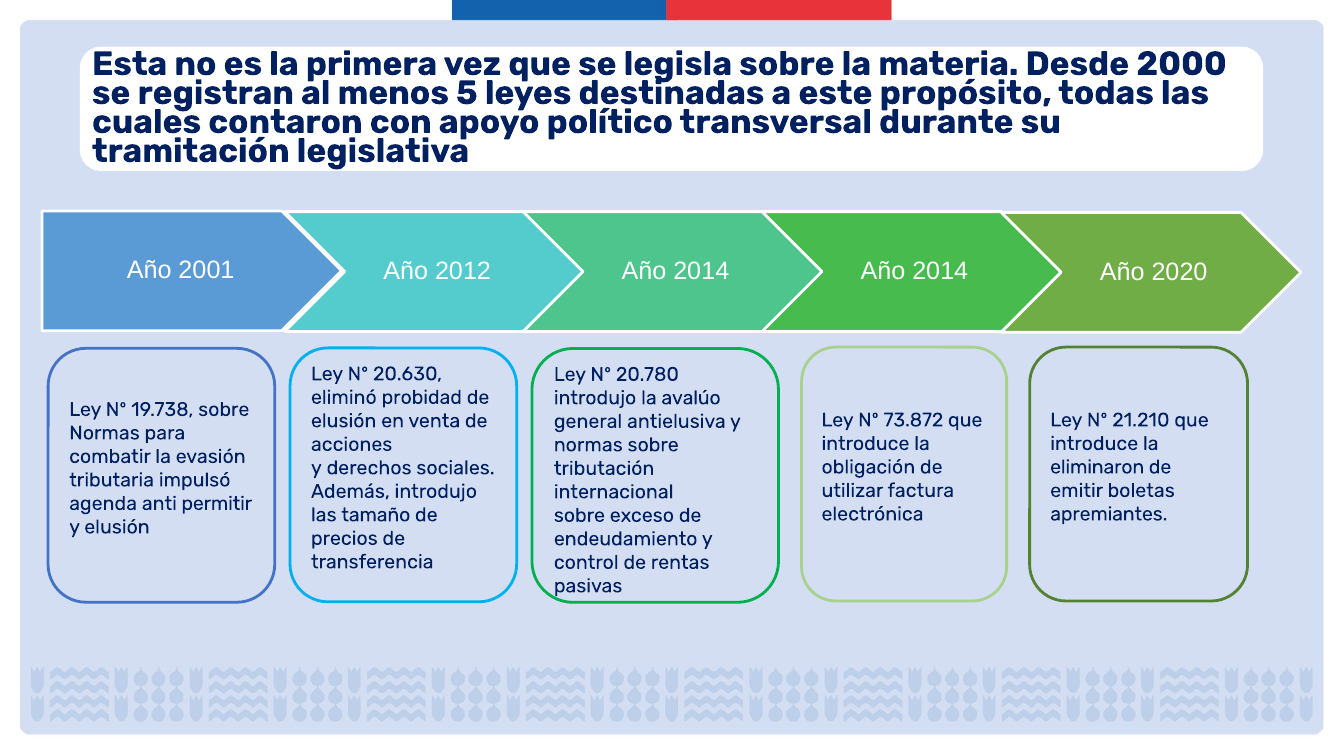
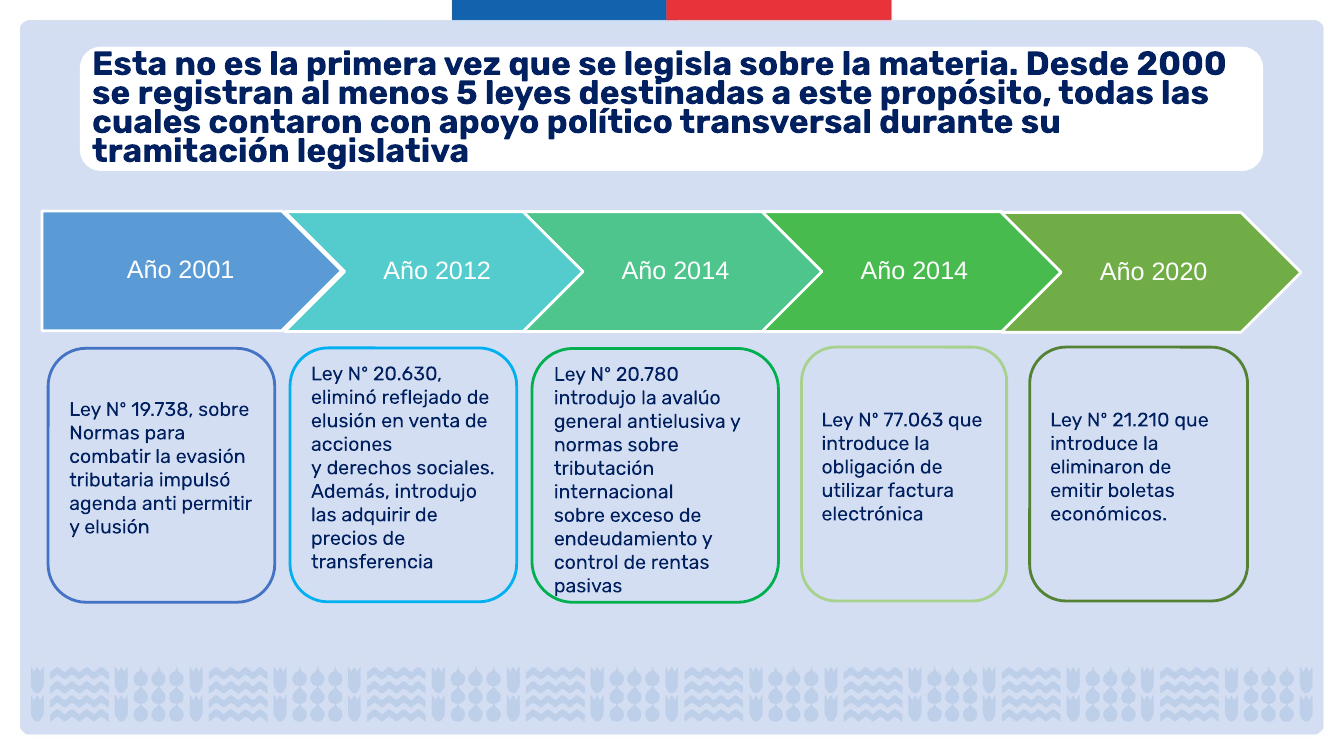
probidad: probidad -> reflejado
73.872: 73.872 -> 77.063
apremiantes: apremiantes -> económicos
tamaño: tamaño -> adquirir
